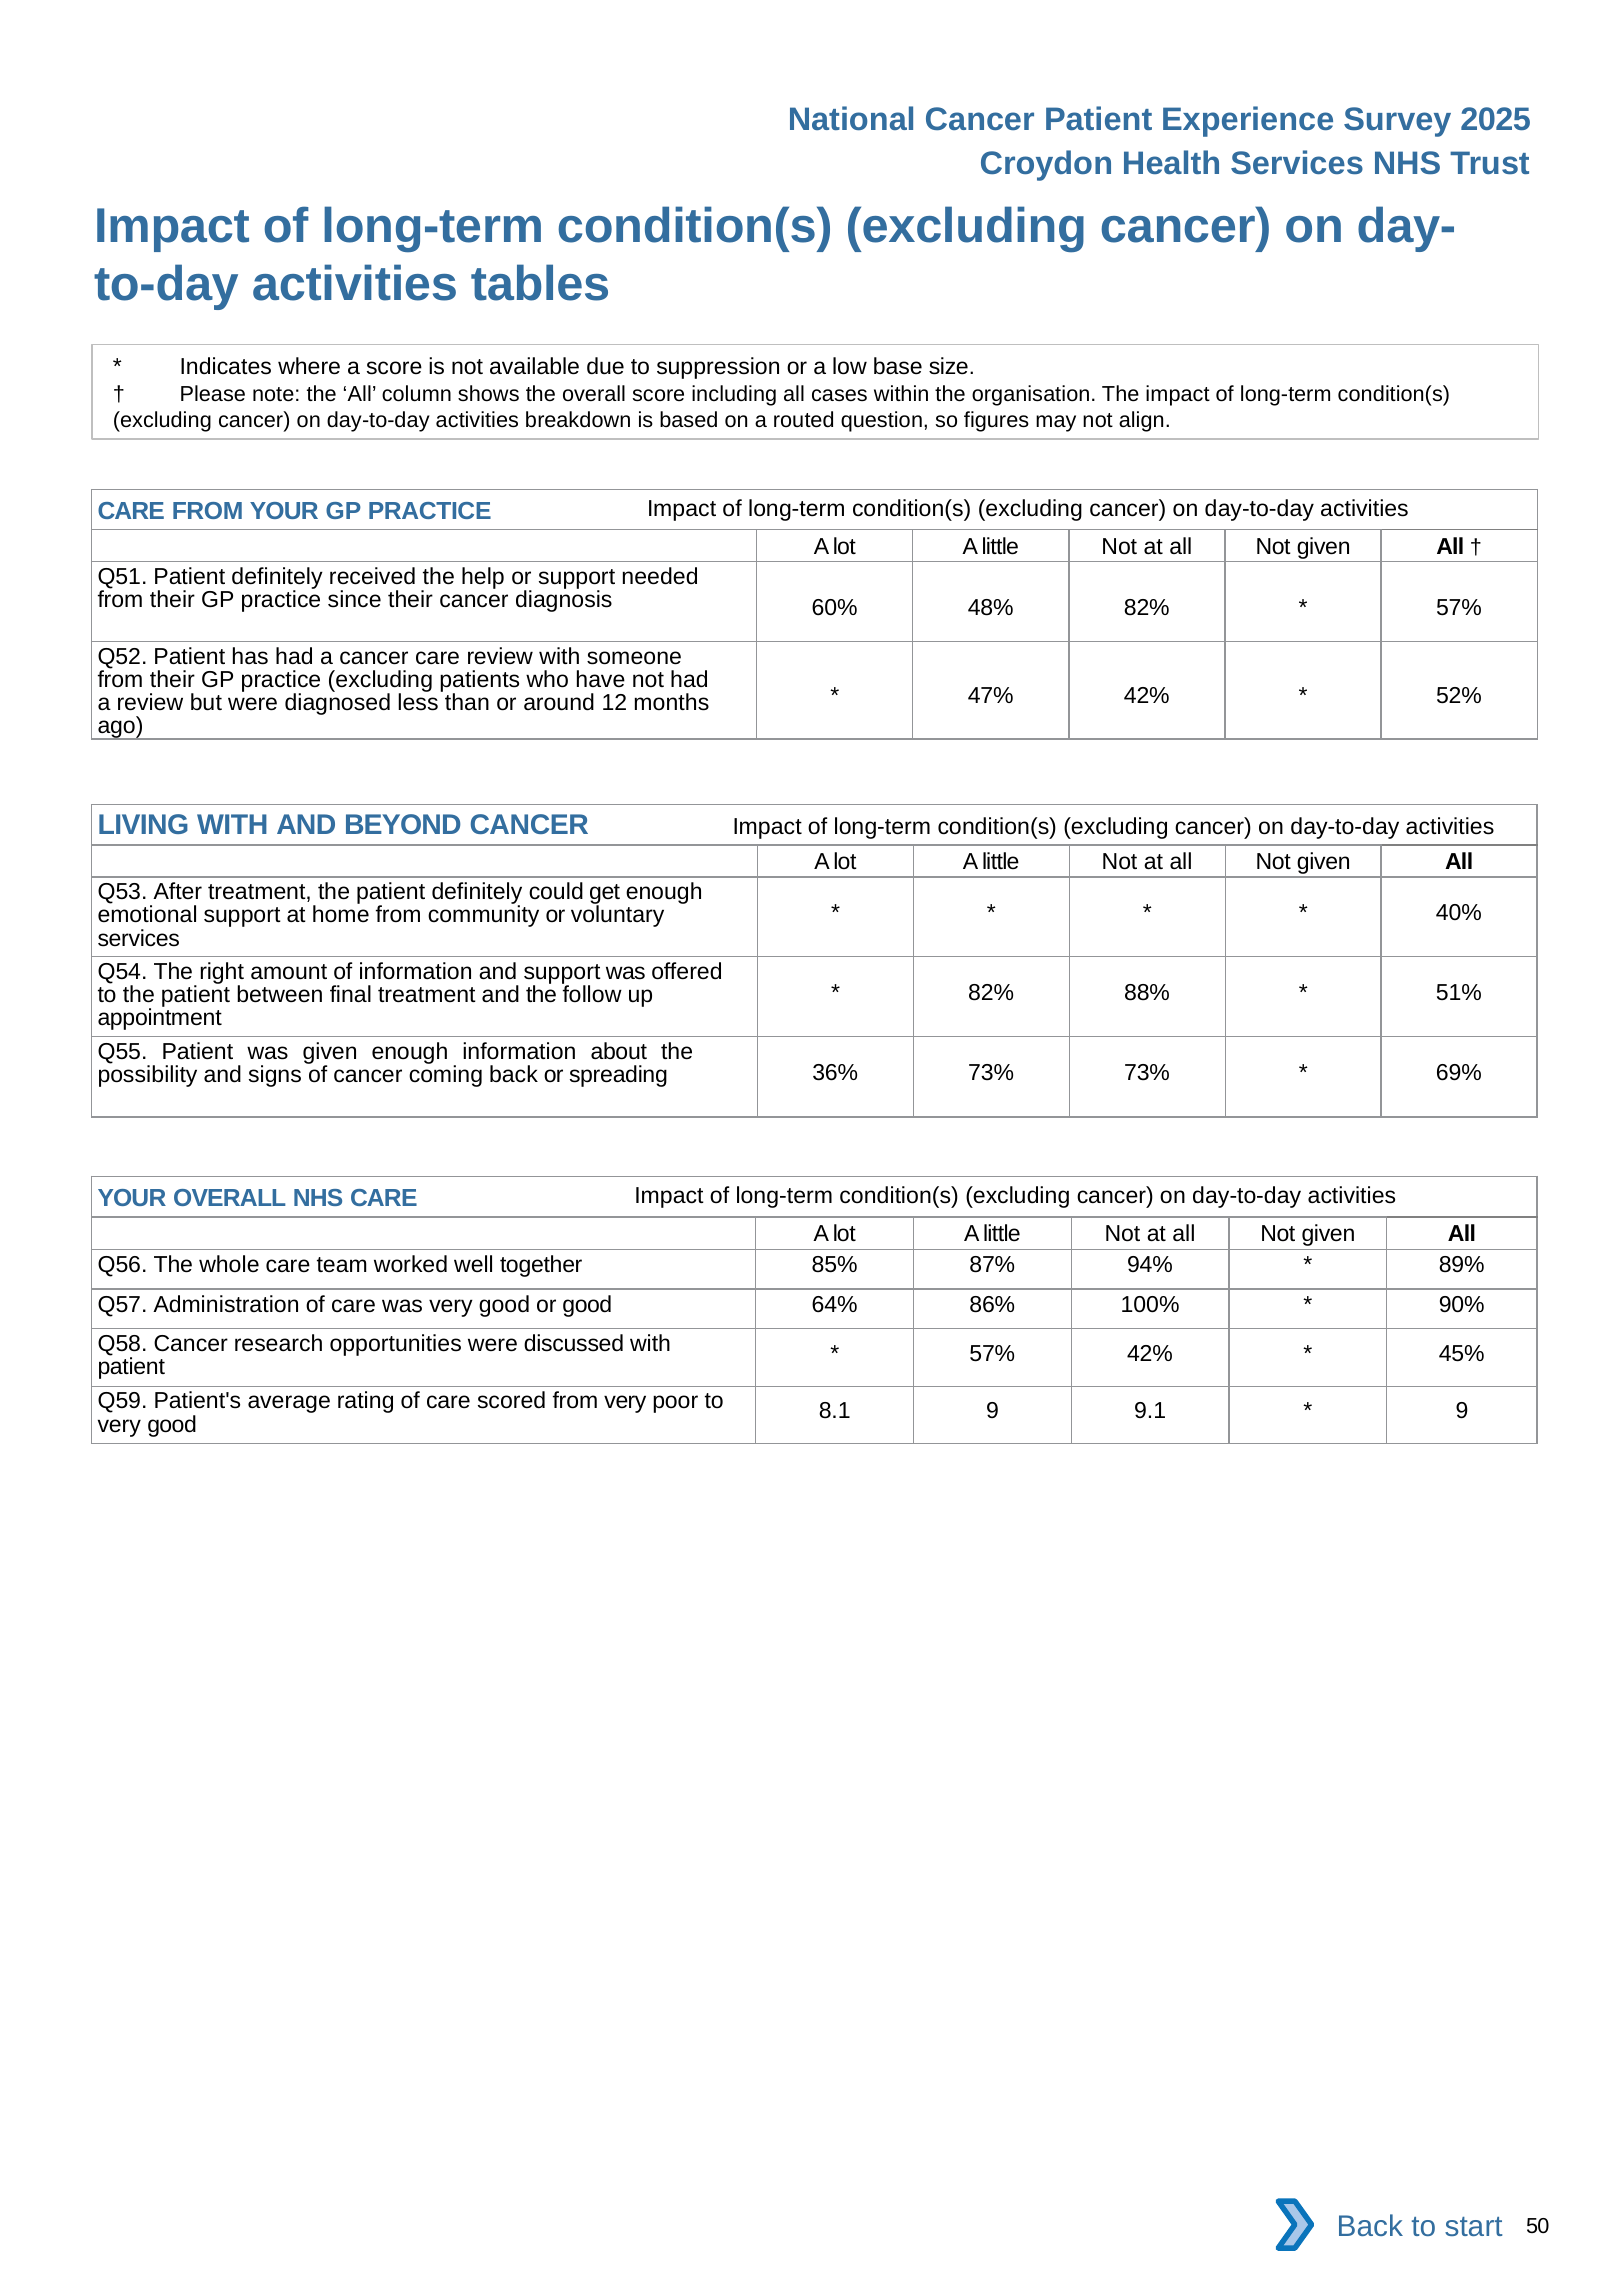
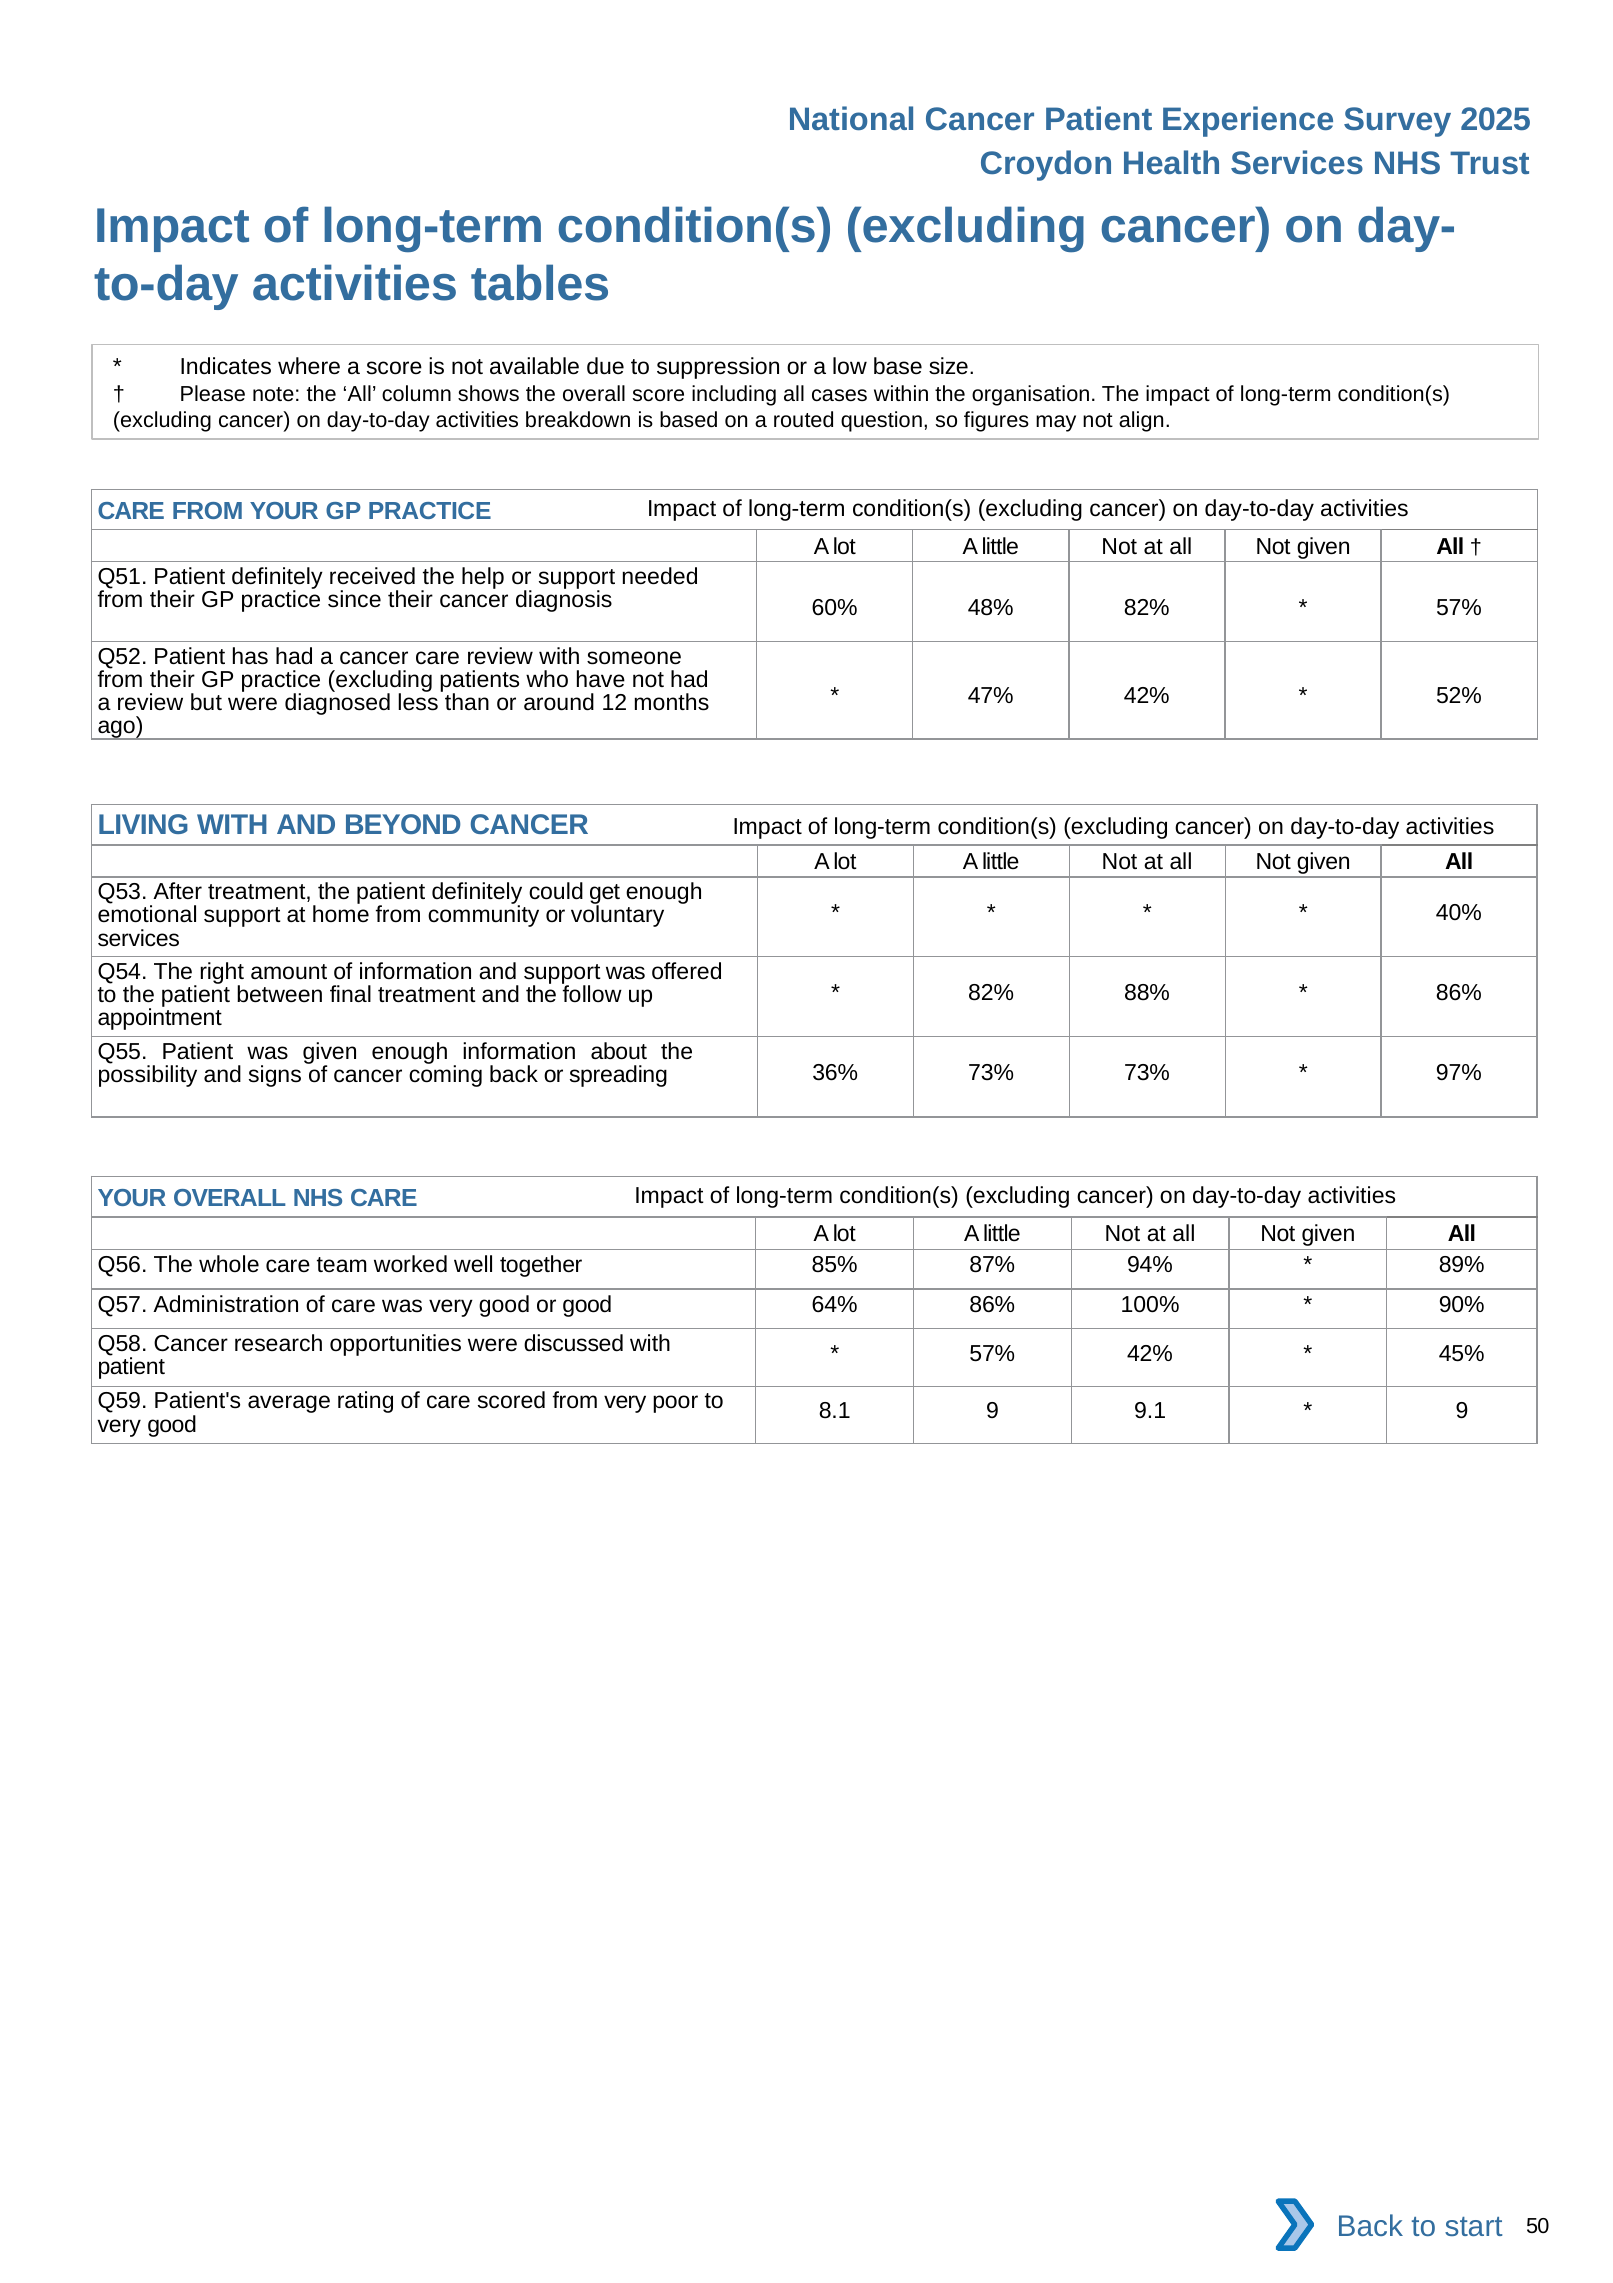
51% at (1459, 993): 51% -> 86%
69%: 69% -> 97%
